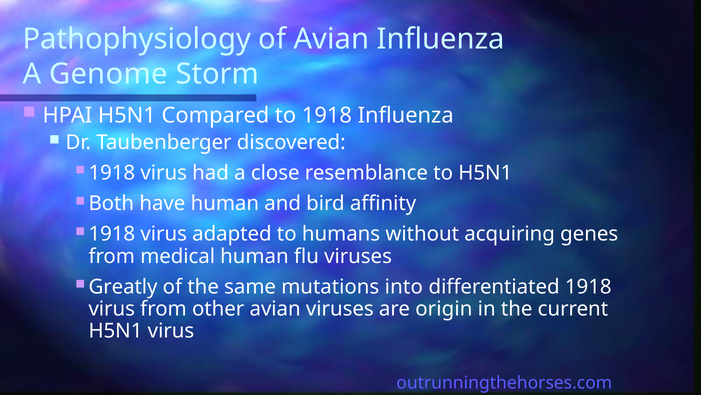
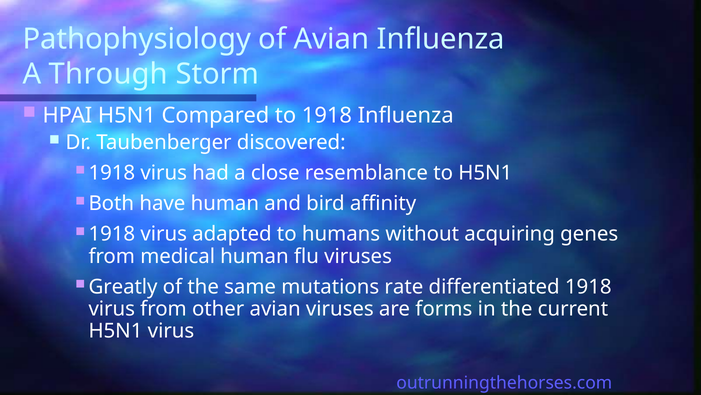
Genome: Genome -> Through
into: into -> rate
origin: origin -> forms
